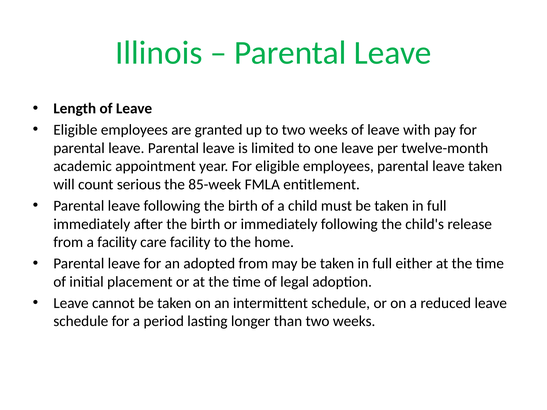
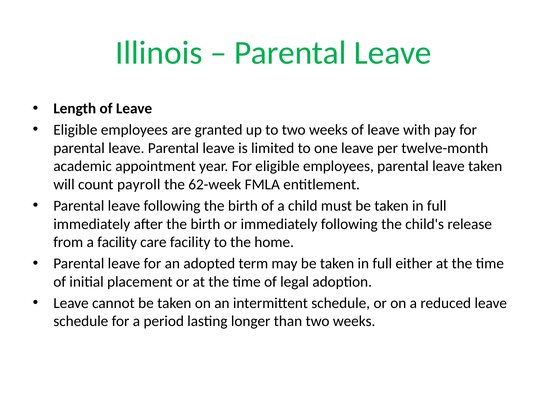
serious: serious -> payroll
85-week: 85-week -> 62-week
adopted from: from -> term
